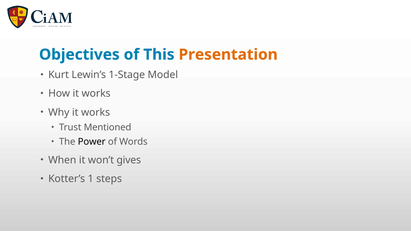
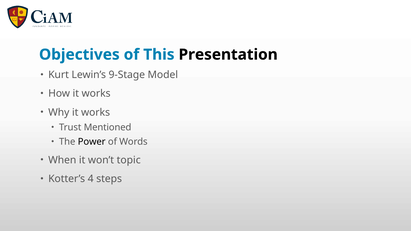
Presentation colour: orange -> black
1-Stage: 1-Stage -> 9-Stage
gives: gives -> topic
1: 1 -> 4
